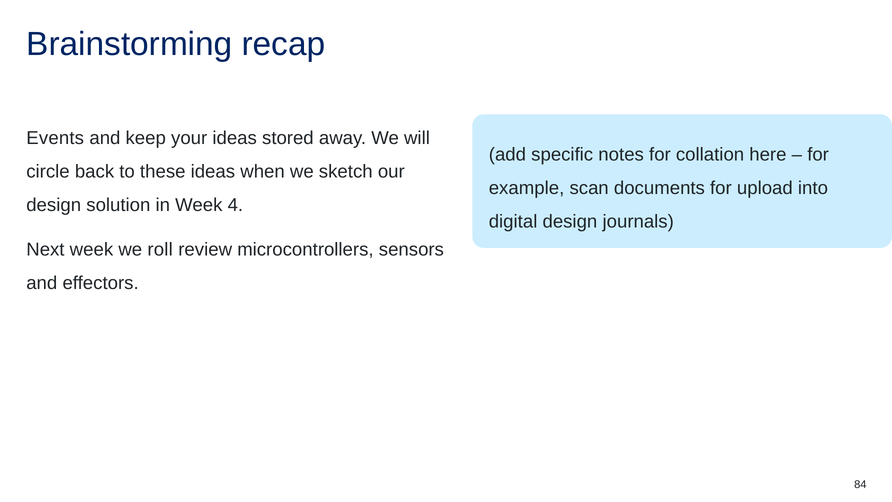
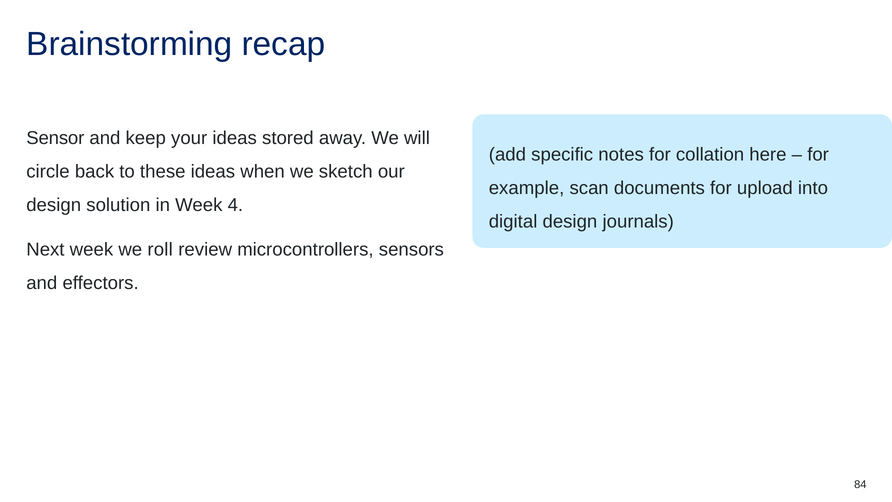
Events: Events -> Sensor
